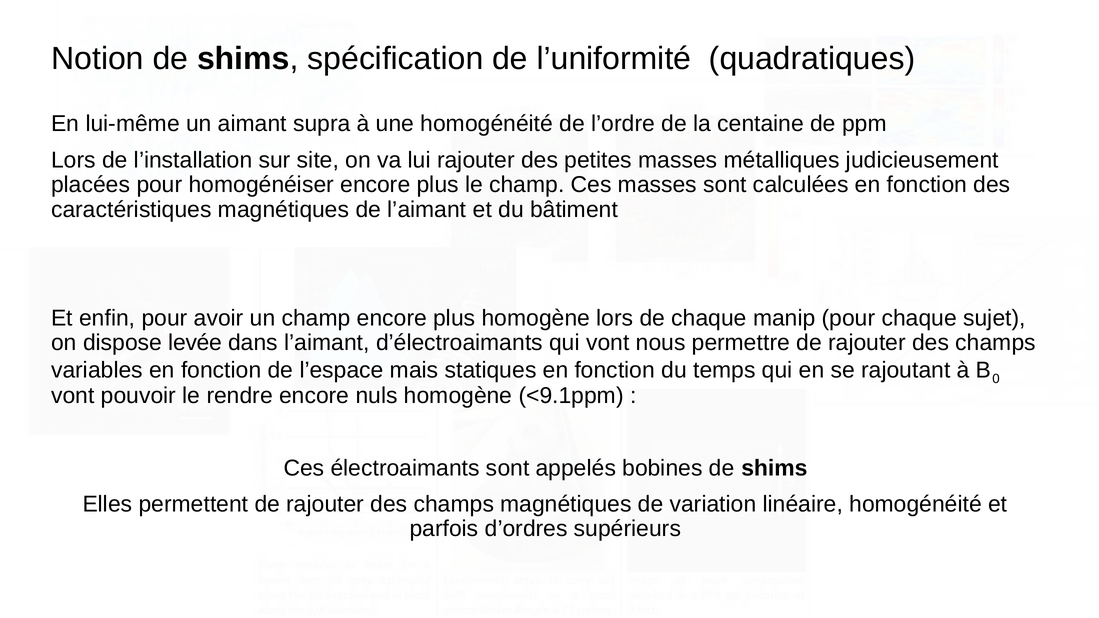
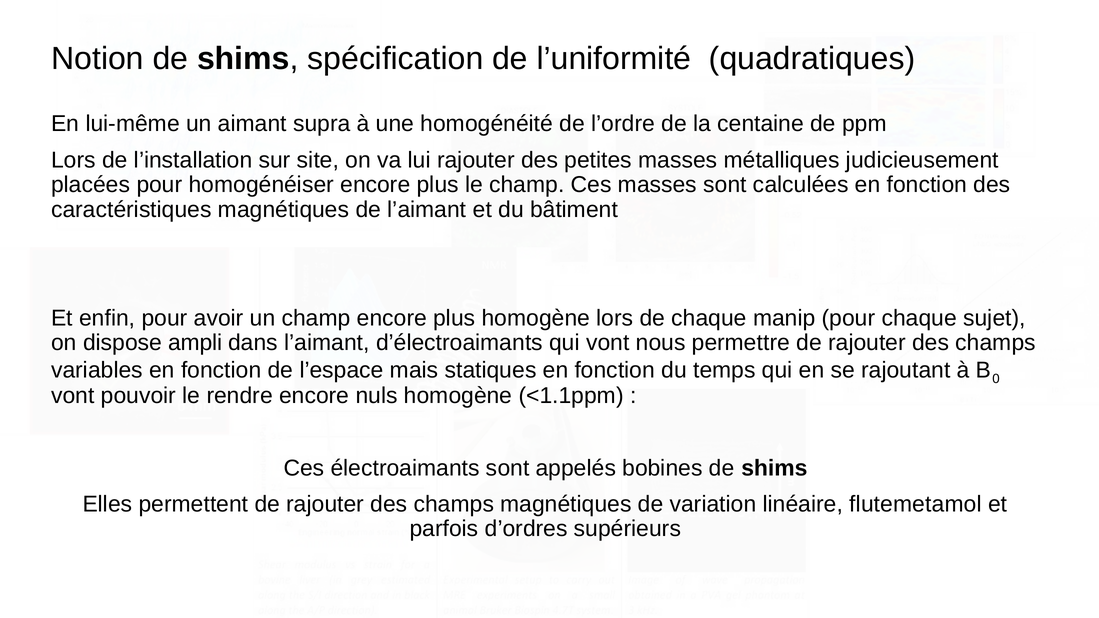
levée: levée -> ampli
<9.1ppm: <9.1ppm -> <1.1ppm
linéaire homogénéité: homogénéité -> flutemetamol
